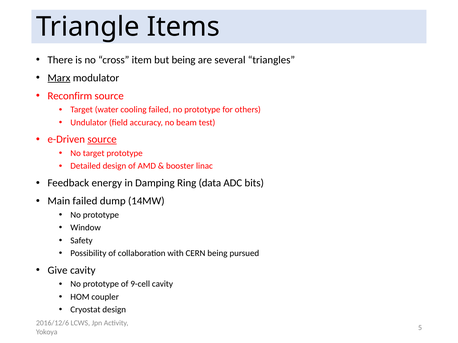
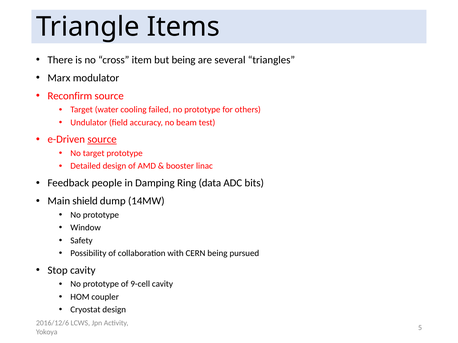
Marx underline: present -> none
energy: energy -> people
Main failed: failed -> shield
Give: Give -> Stop
